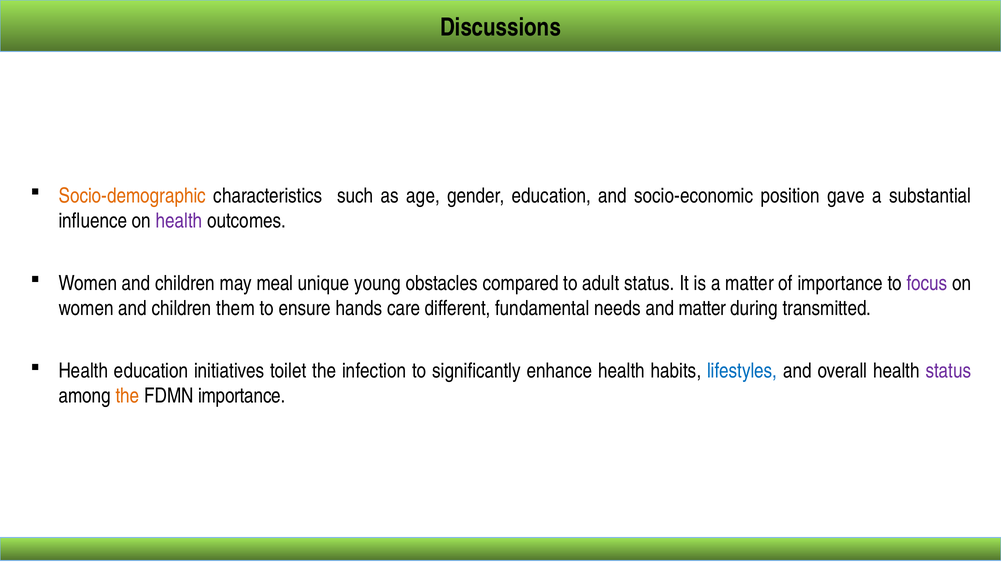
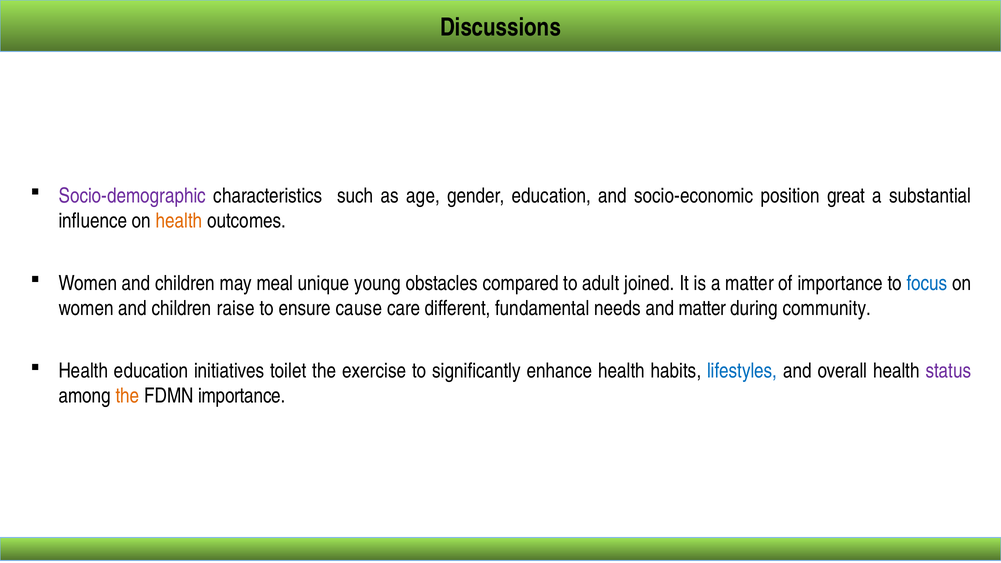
Socio-demographic colour: orange -> purple
gave: gave -> great
health at (179, 221) colour: purple -> orange
adult status: status -> joined
focus colour: purple -> blue
them: them -> raise
hands: hands -> cause
transmitted: transmitted -> community
infection: infection -> exercise
